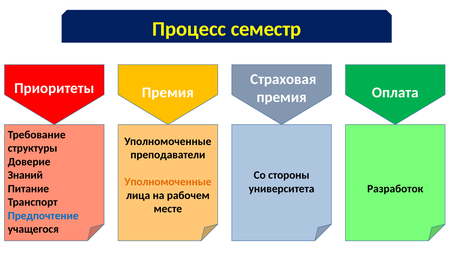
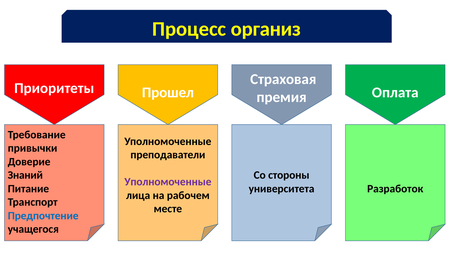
семестр: семестр -> организ
Приоритеты Премия: Премия -> Прошел
структуры: структуры -> привычки
Уполномоченные at (168, 182) colour: orange -> purple
